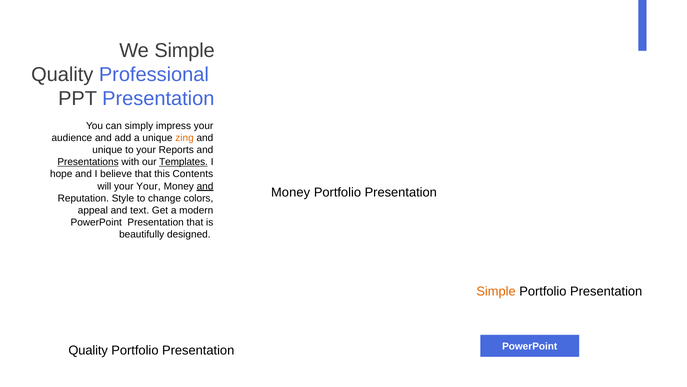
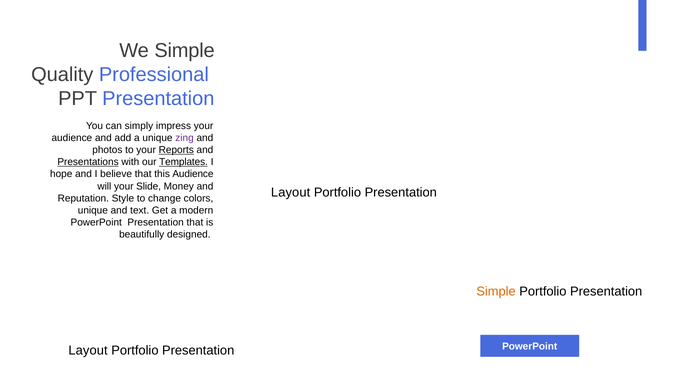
zing colour: orange -> purple
unique at (107, 150): unique -> photos
Reports underline: none -> present
this Contents: Contents -> Audience
your Your: Your -> Slide
and at (205, 186) underline: present -> none
Money at (291, 192): Money -> Layout
appeal at (93, 210): appeal -> unique
Quality at (88, 350): Quality -> Layout
